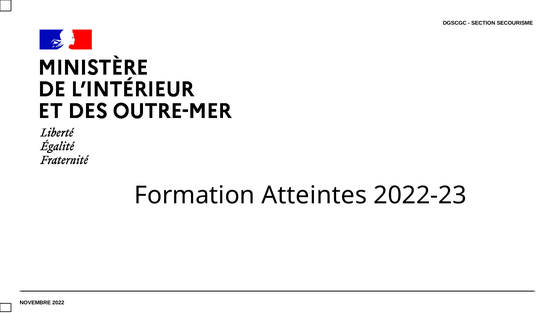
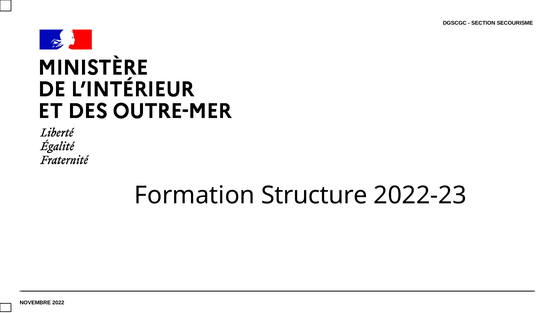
Atteintes: Atteintes -> Structure
